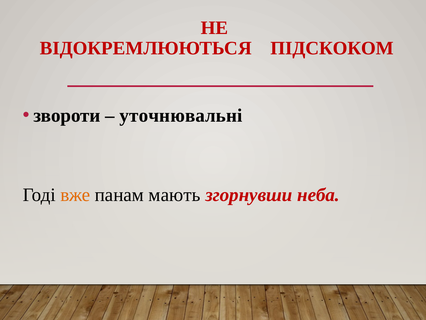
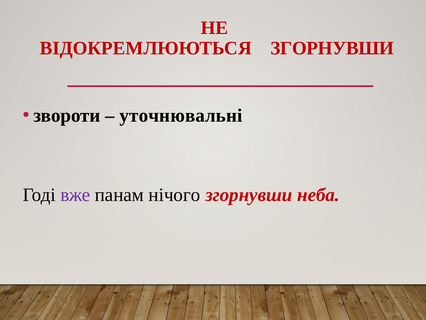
ВІДОКРЕМЛЮЮТЬСЯ ПІДСКОКОМ: ПІДСКОКОМ -> ЗГОРНУВШИ
вже colour: orange -> purple
мають: мають -> нічого
